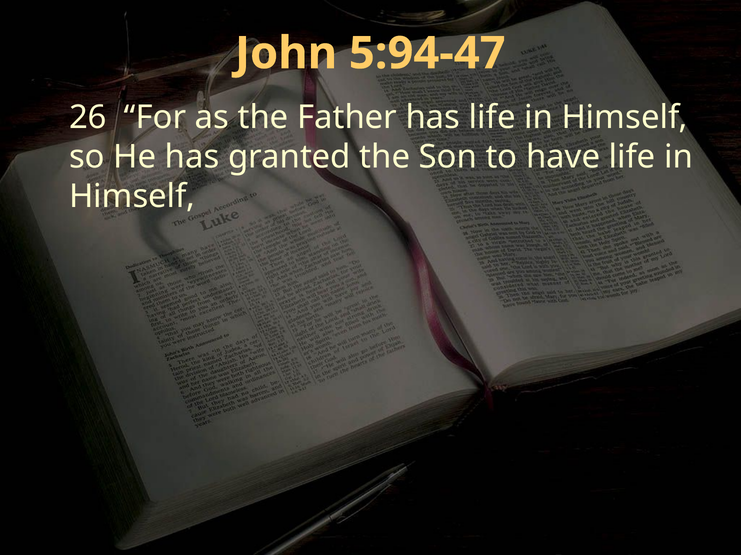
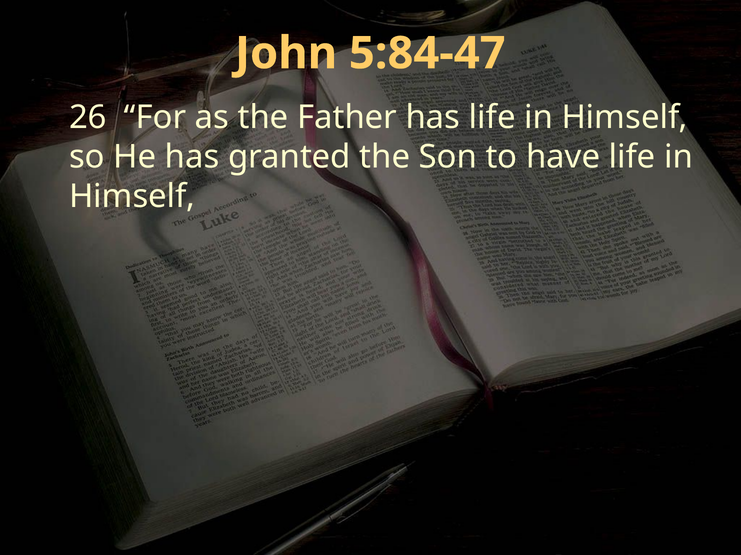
5:94-47: 5:94-47 -> 5:84-47
